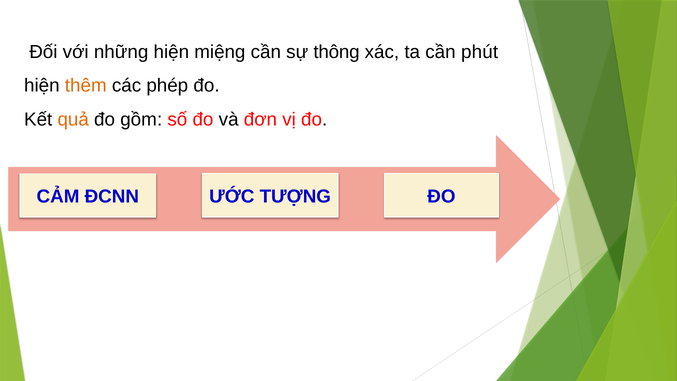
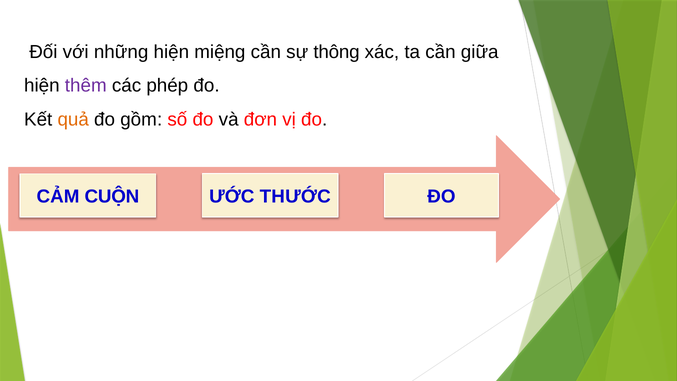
phút: phút -> giữa
thêm colour: orange -> purple
ĐCNN: ĐCNN -> CUỘN
TƯỢNG: TƯỢNG -> THƯỚC
